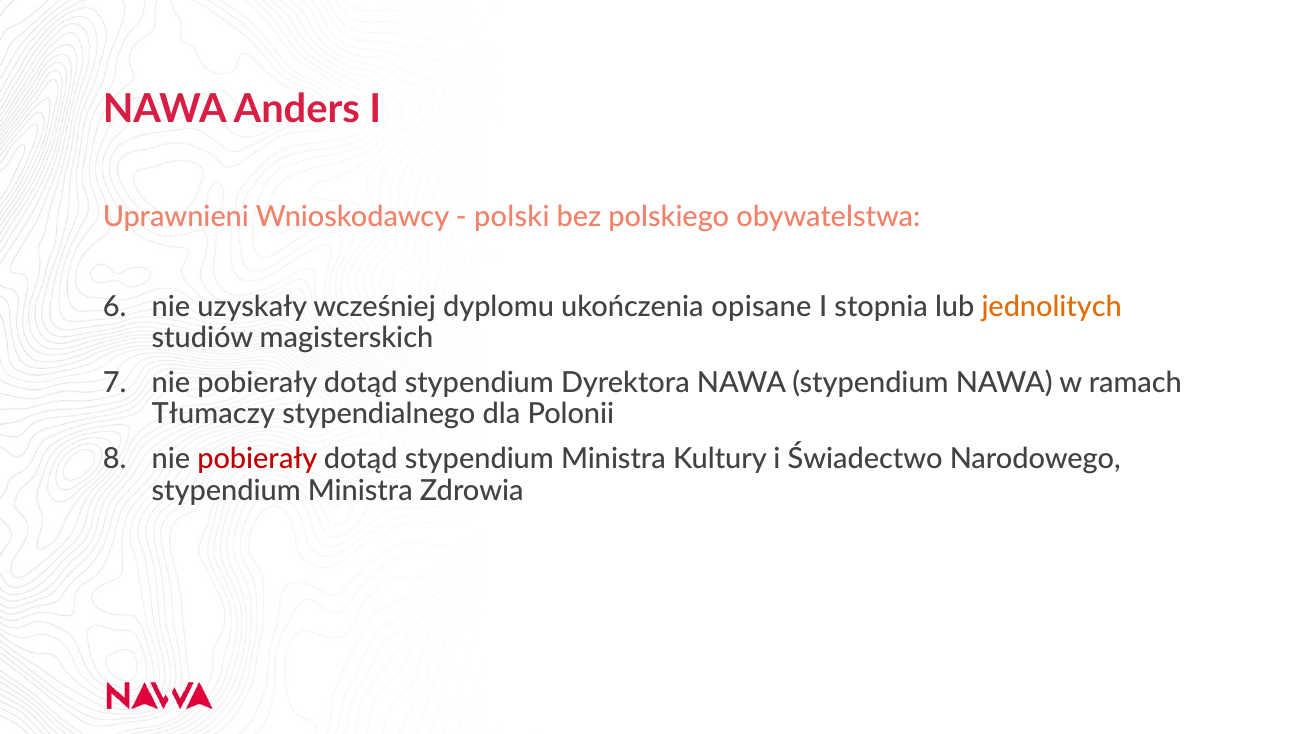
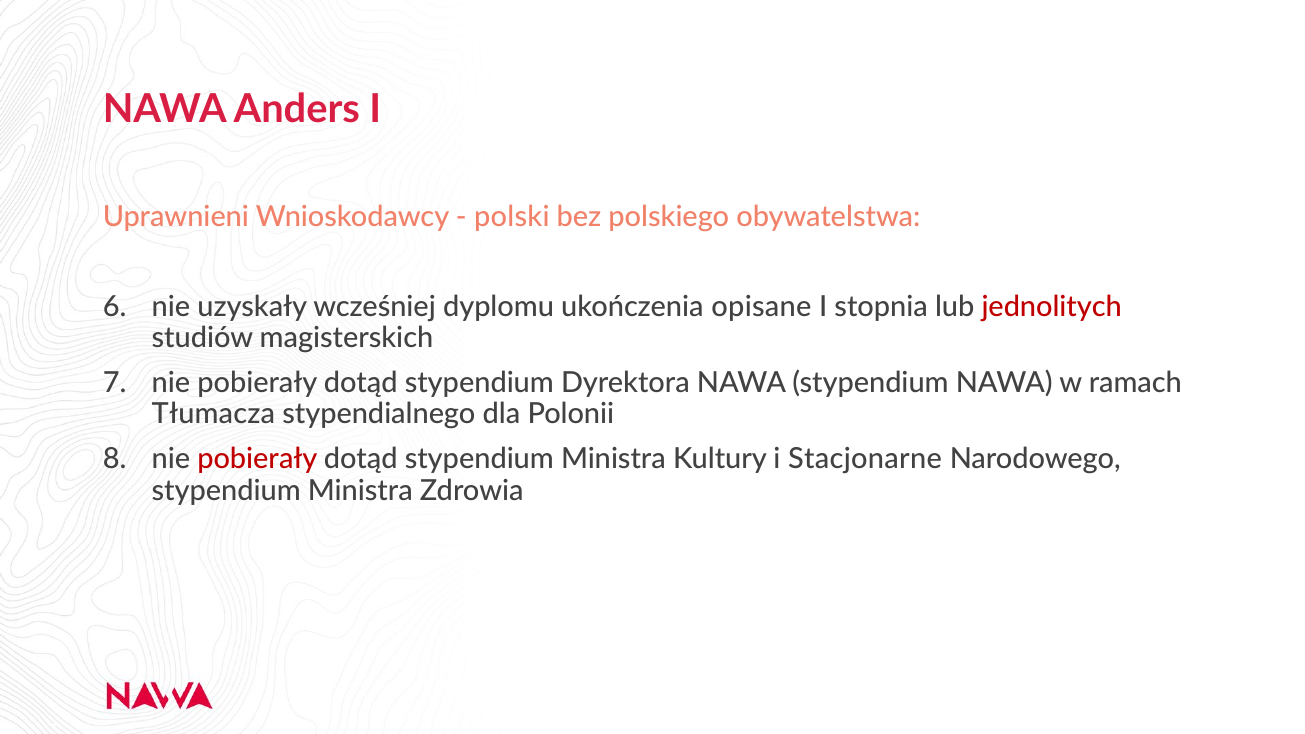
jednolitych colour: orange -> red
Tłumaczy: Tłumaczy -> Tłumacza
Świadectwo: Świadectwo -> Stacjonarne
